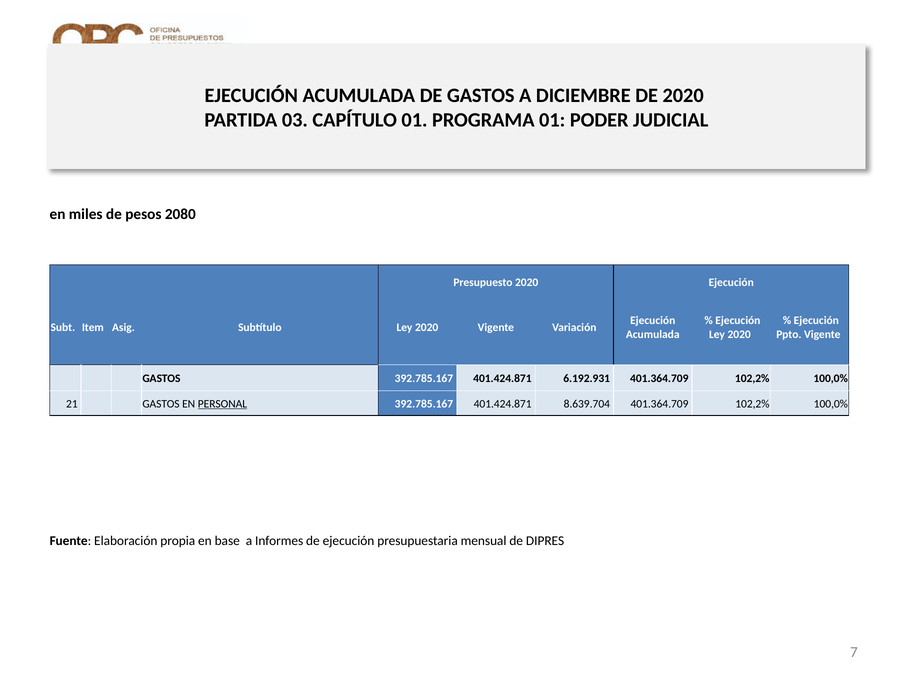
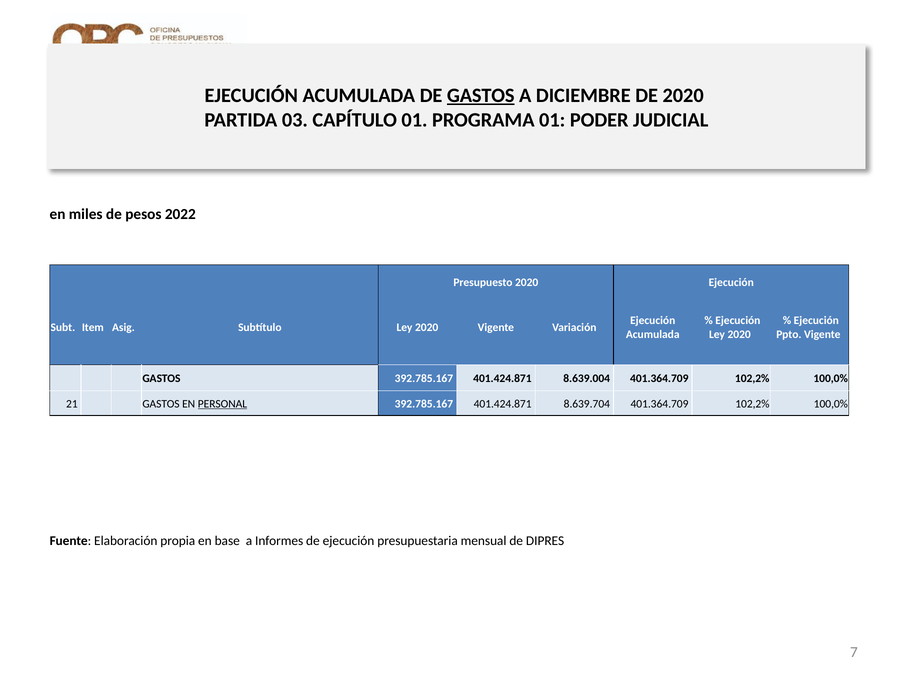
GASTOS at (481, 95) underline: none -> present
2080: 2080 -> 2022
6.192.931: 6.192.931 -> 8.639.004
